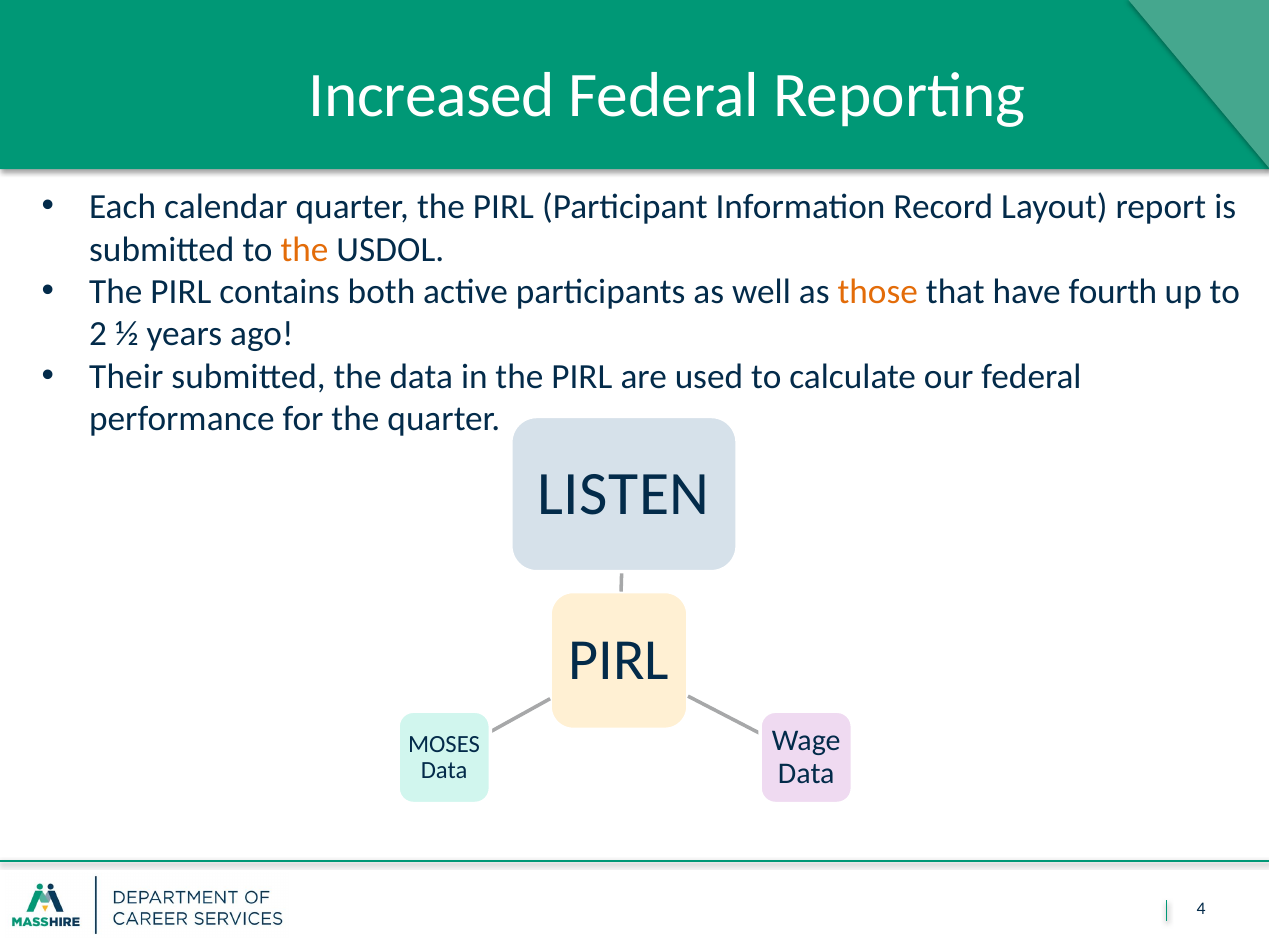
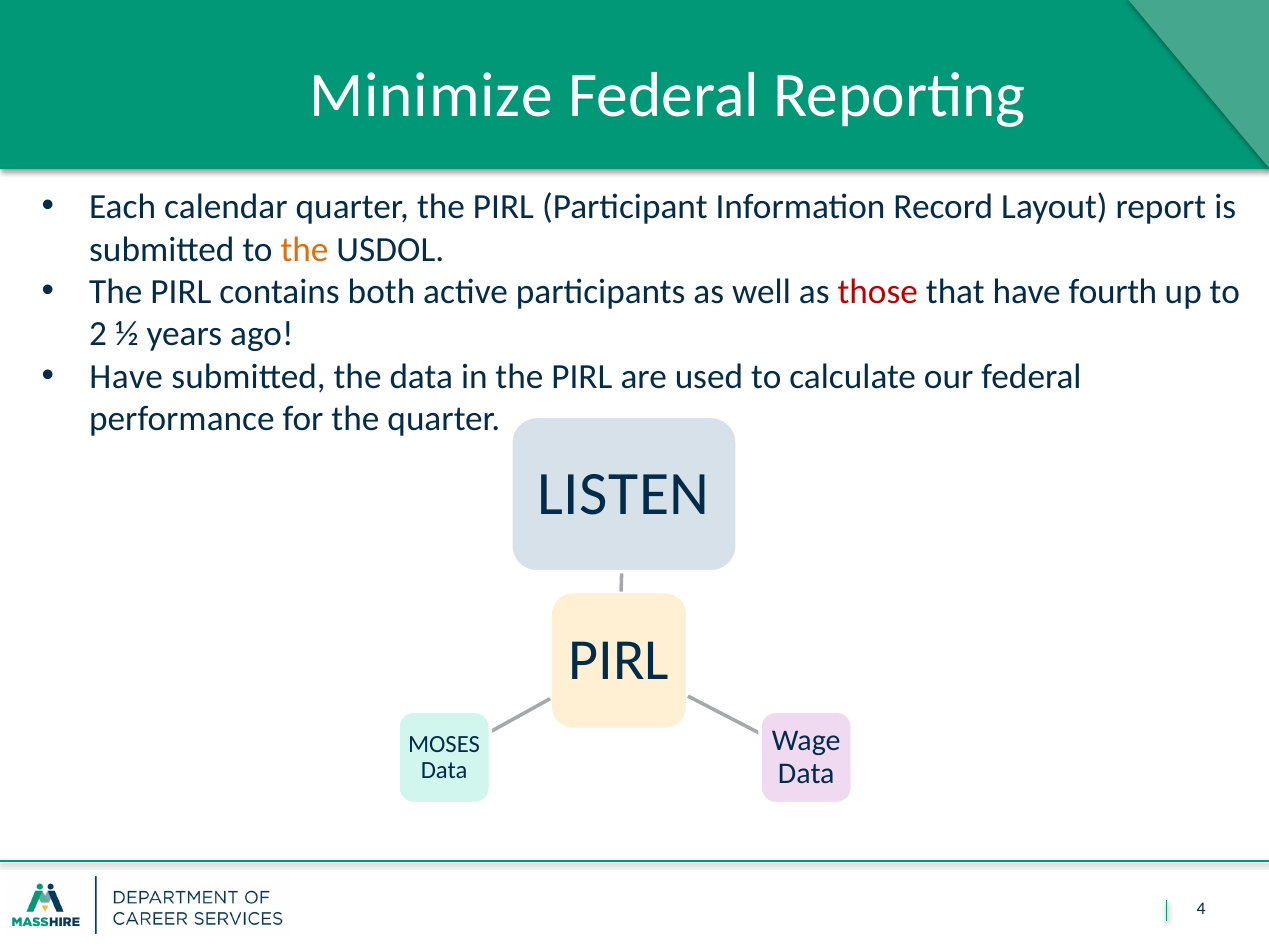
Increased: Increased -> Minimize
those colour: orange -> red
Their at (126, 377): Their -> Have
